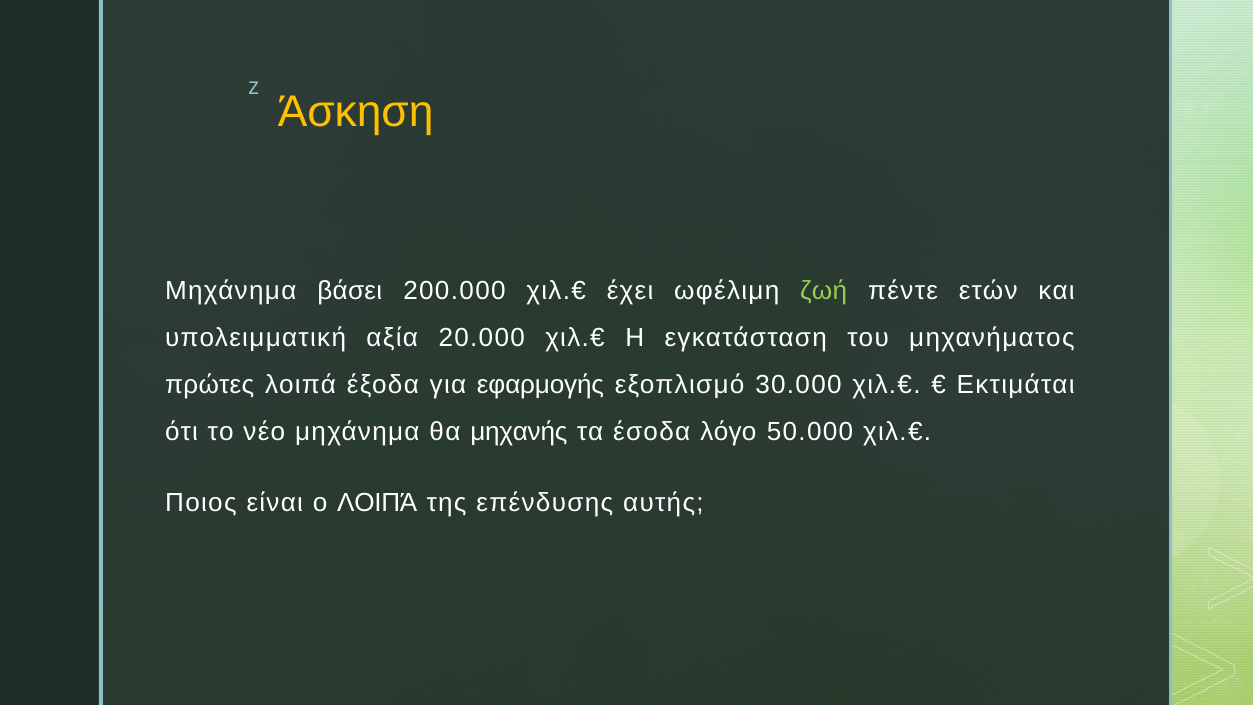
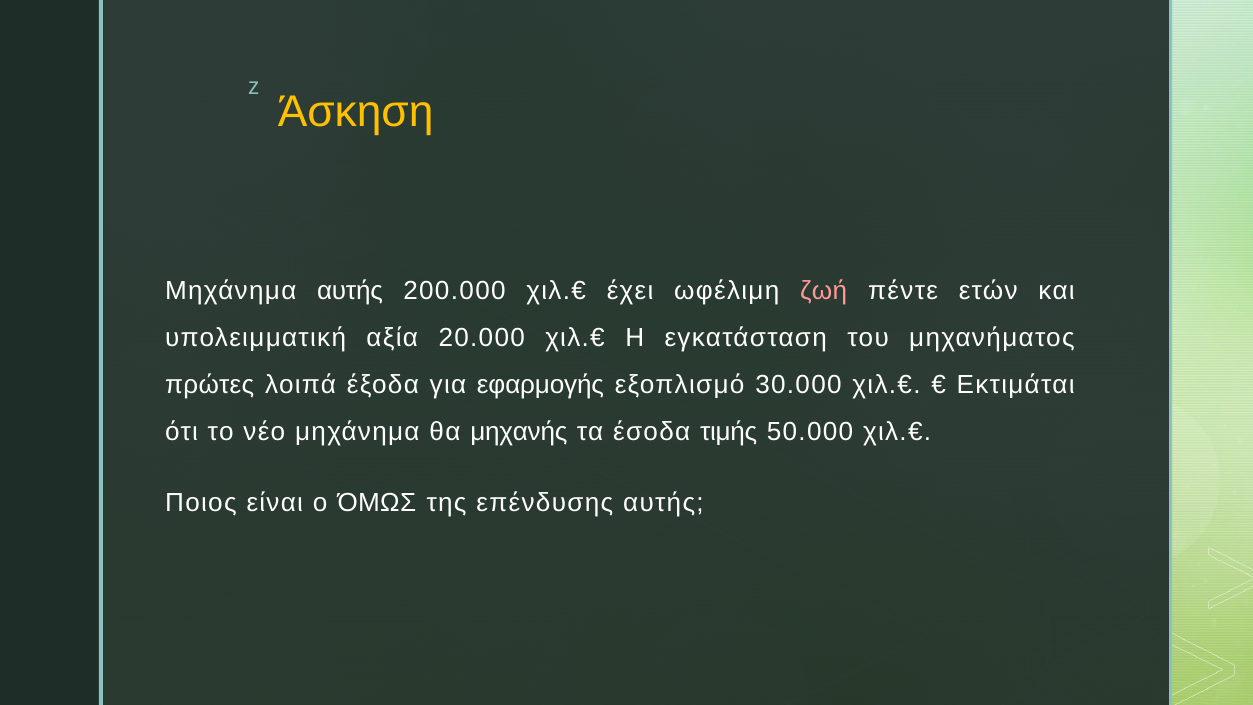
Μηχάνημα βάσει: βάσει -> αυτής
ζωή colour: light green -> pink
λόγο: λόγο -> τιμής
ο ΛΟΙΠΆ: ΛΟΙΠΆ -> ΌΜΩΣ
